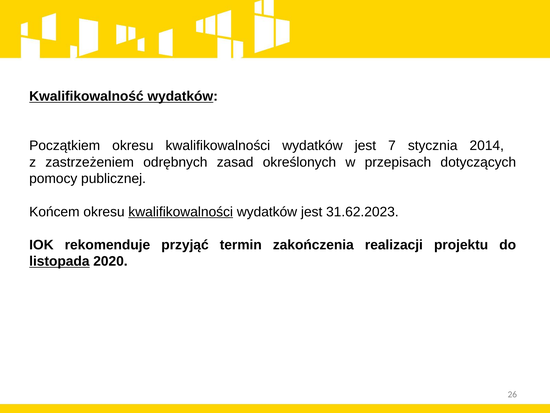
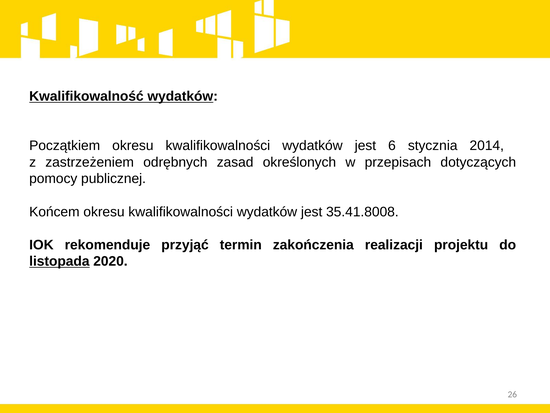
7: 7 -> 6
kwalifikowalności at (181, 212) underline: present -> none
31.62.2023: 31.62.2023 -> 35.41.8008
